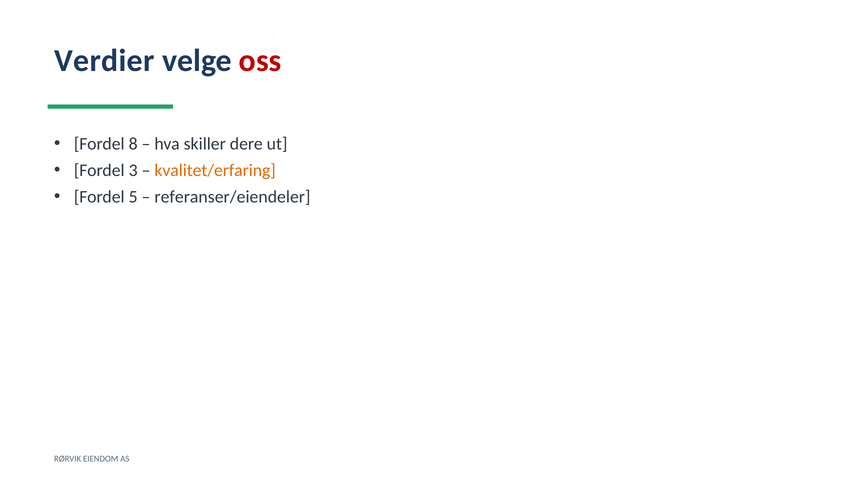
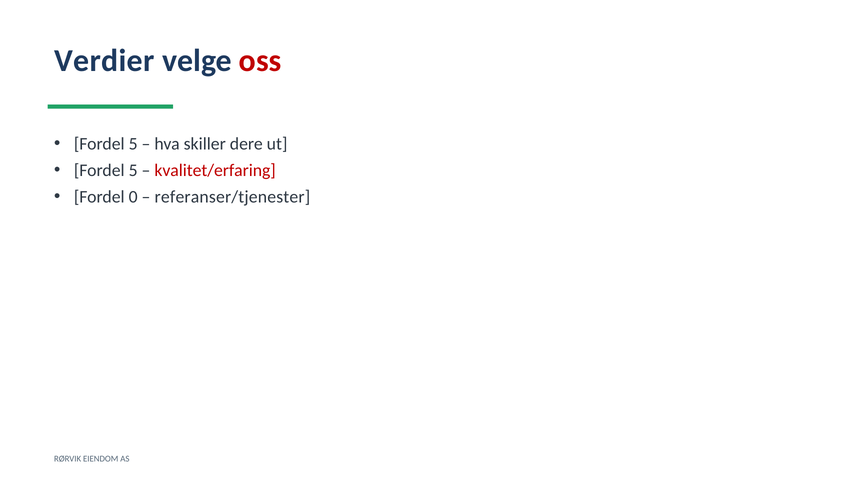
8 at (133, 144): 8 -> 5
3 at (133, 170): 3 -> 5
kvalitet/erfaring colour: orange -> red
5: 5 -> 0
referanser/eiendeler: referanser/eiendeler -> referanser/tjenester
